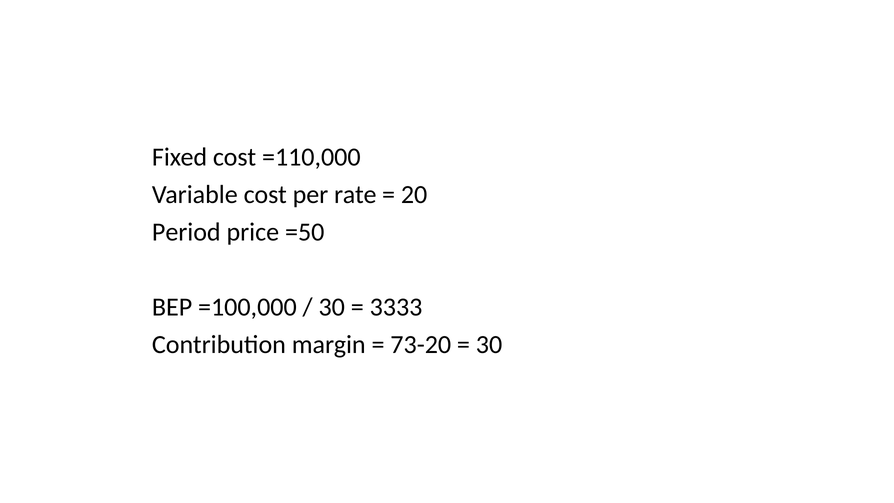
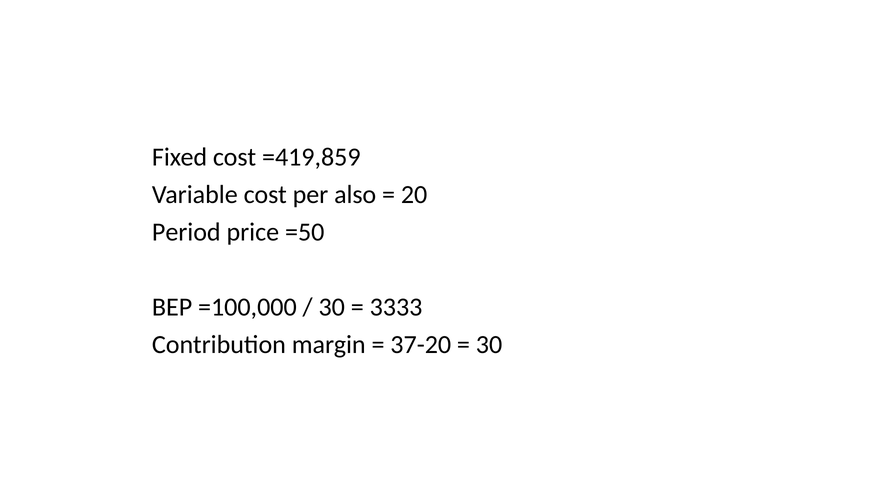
=110,000: =110,000 -> =419,859
rate: rate -> also
73-20: 73-20 -> 37-20
